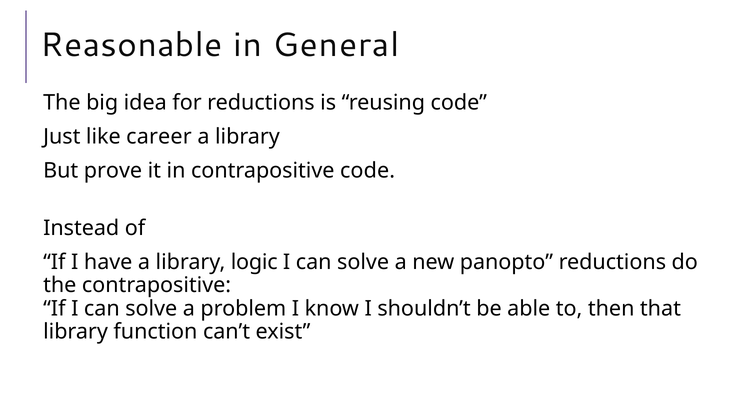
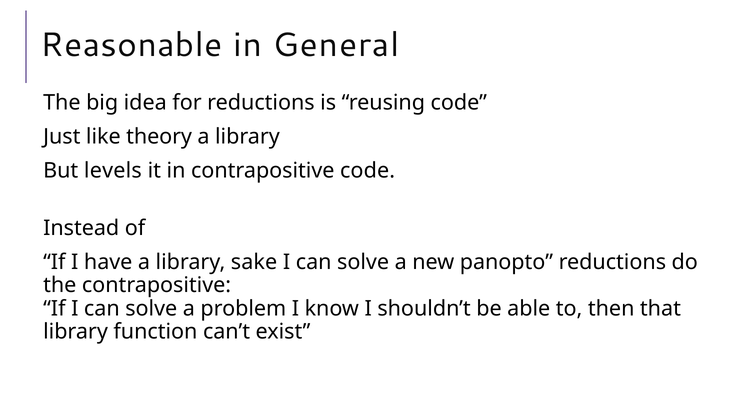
career: career -> theory
prove: prove -> levels
logic: logic -> sake
